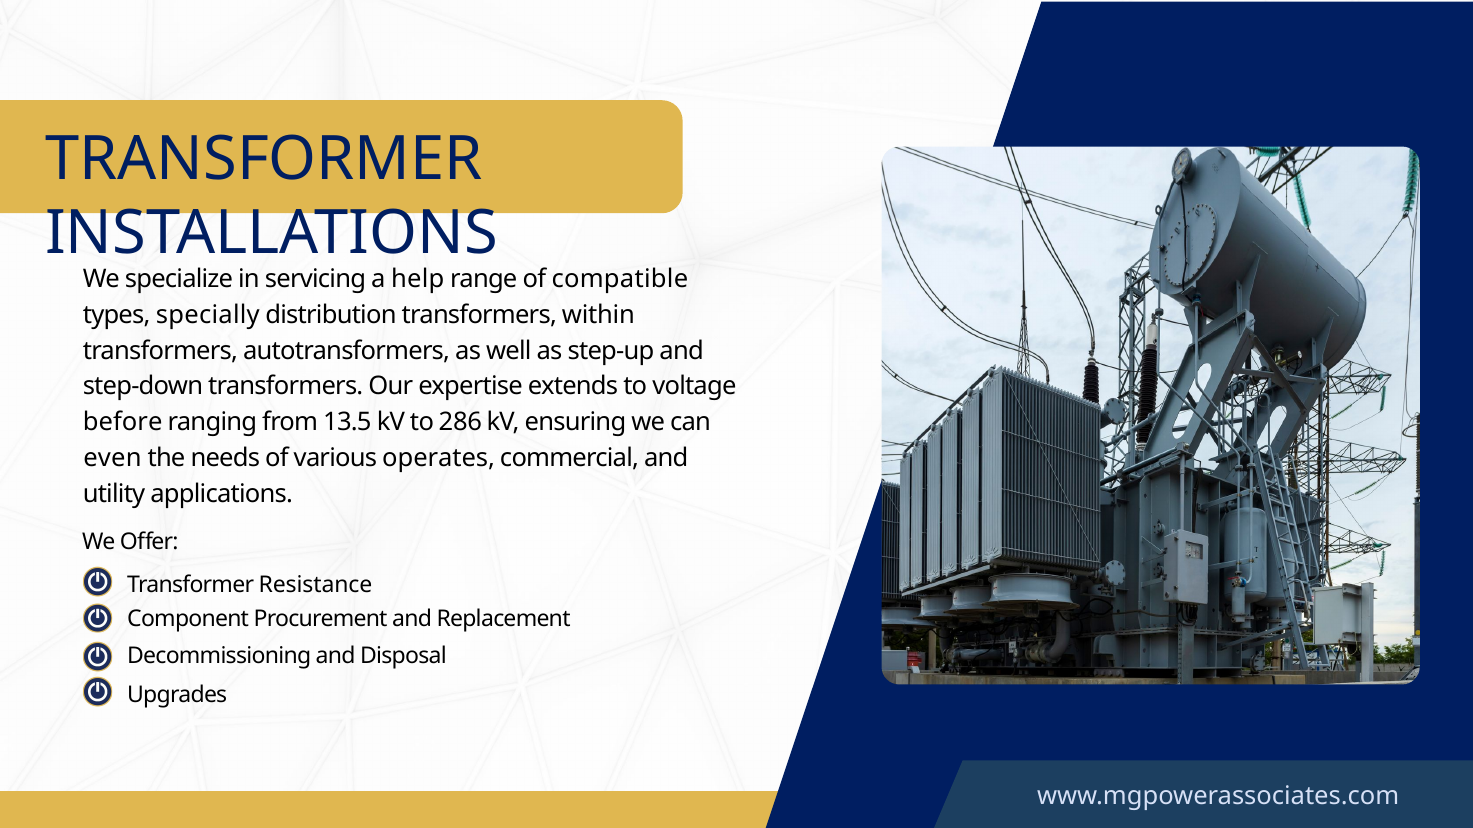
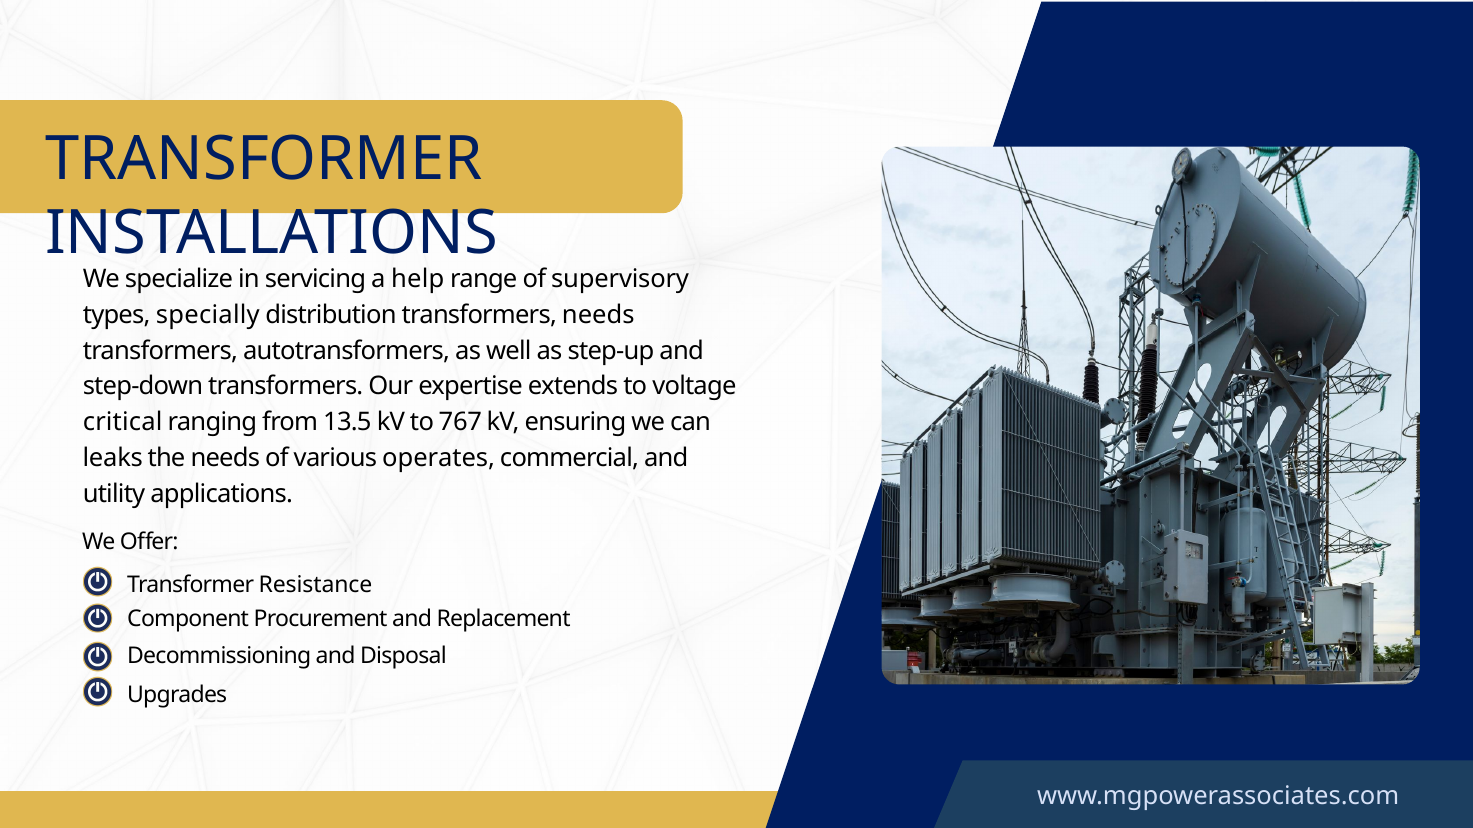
compatible: compatible -> supervisory
transformers within: within -> needs
before: before -> critical
286: 286 -> 767
even: even -> leaks
